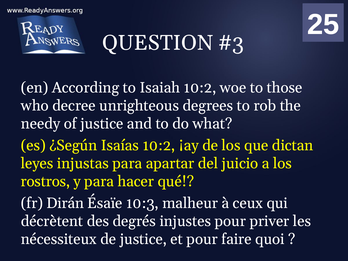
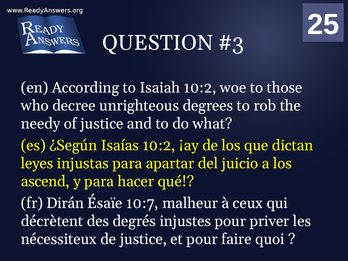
rostros: rostros -> ascend
10:3: 10:3 -> 10:7
